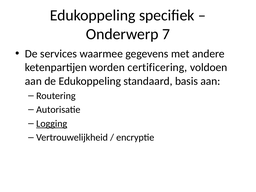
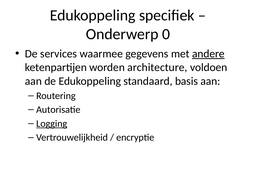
7: 7 -> 0
andere underline: none -> present
certificering: certificering -> architecture
